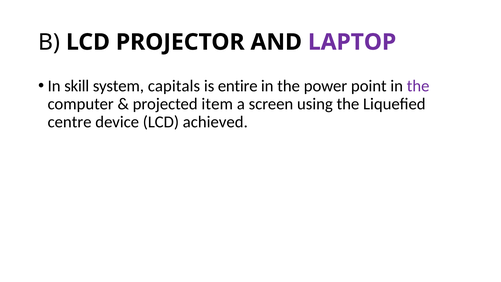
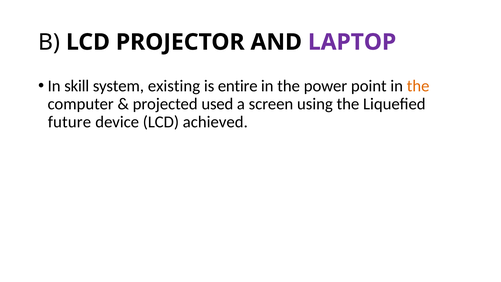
capitals: capitals -> existing
the at (418, 86) colour: purple -> orange
item: item -> used
centre: centre -> future
